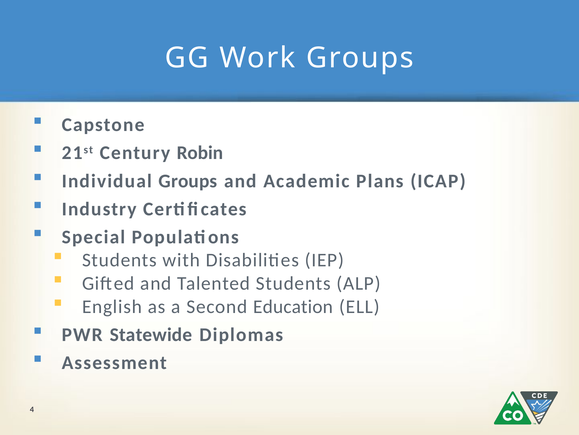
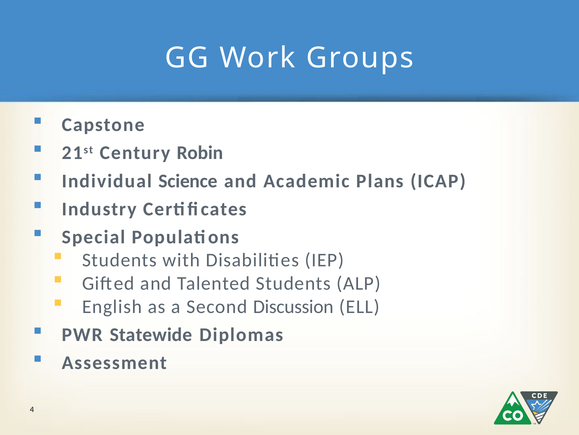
Individual Groups: Groups -> Science
Education: Education -> Discussion
